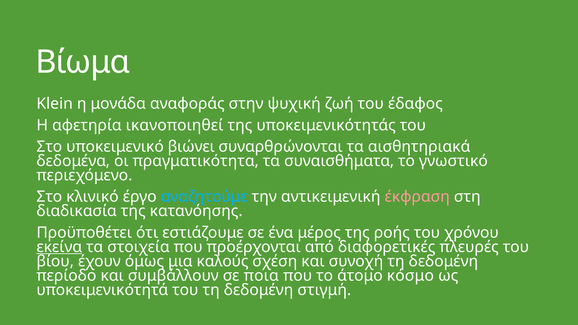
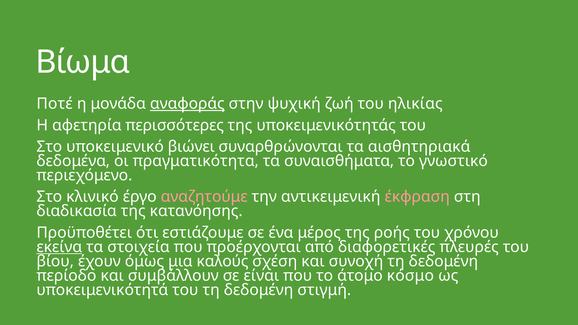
Klein: Klein -> Ποτέ
αναφοράς underline: none -> present
έδαφος: έδαφος -> ηλικίας
ικανοποιηθεί: ικανοποιηθεί -> περισσότερες
αναζητούμε colour: light blue -> pink
ποια: ποια -> είναι
